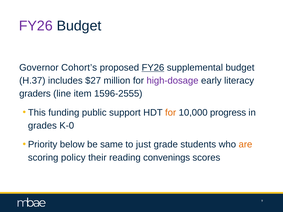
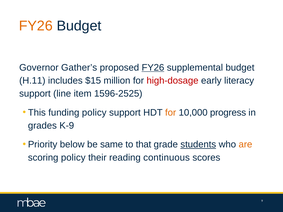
FY26 at (36, 26) colour: purple -> orange
Cohort’s: Cohort’s -> Gather’s
H.37: H.37 -> H.11
$27: $27 -> $15
high-dosage colour: purple -> red
graders at (35, 94): graders -> support
1596-2555: 1596-2555 -> 1596-2525
funding public: public -> policy
K-0: K-0 -> K-9
just: just -> that
students underline: none -> present
convenings: convenings -> continuous
